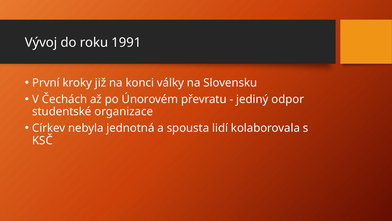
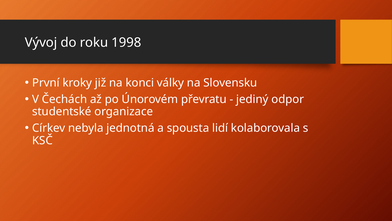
1991: 1991 -> 1998
